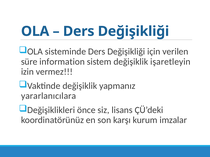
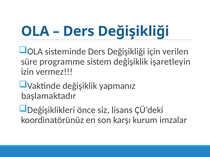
information: information -> programme
yararlanıcılara: yararlanıcılara -> başlamaktadır
